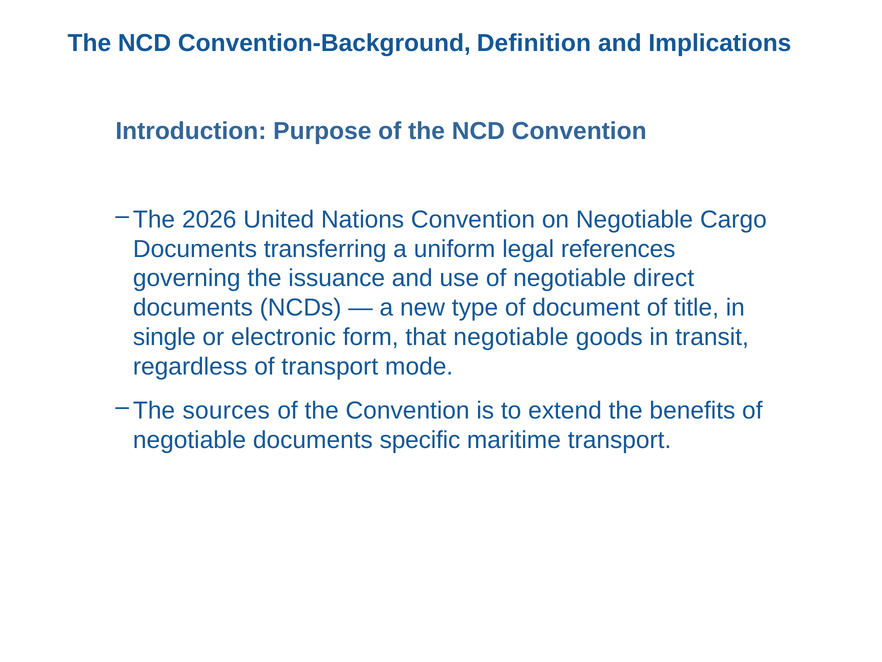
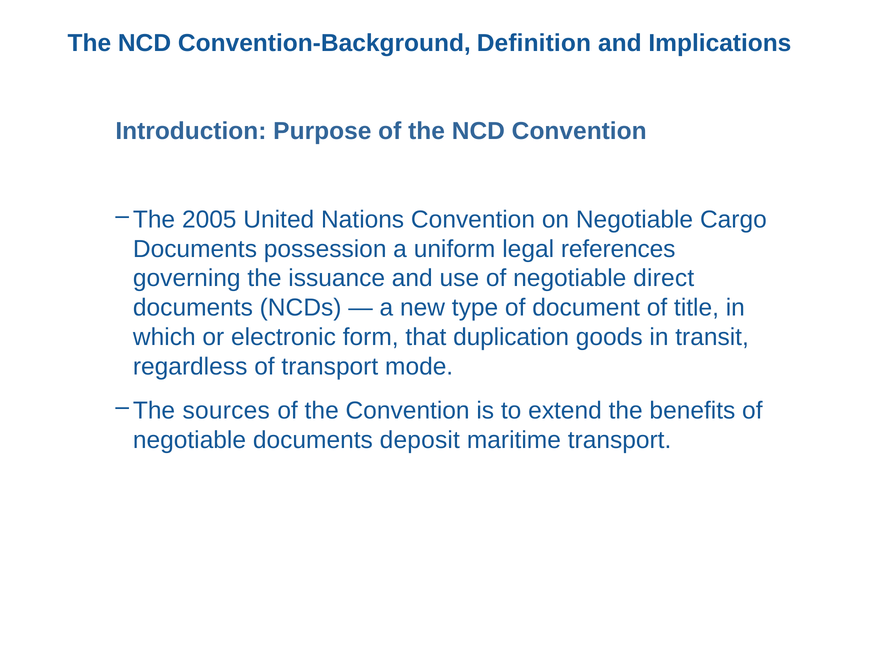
2026: 2026 -> 2005
transferring: transferring -> possession
single: single -> which
that negotiable: negotiable -> duplication
specific: specific -> deposit
